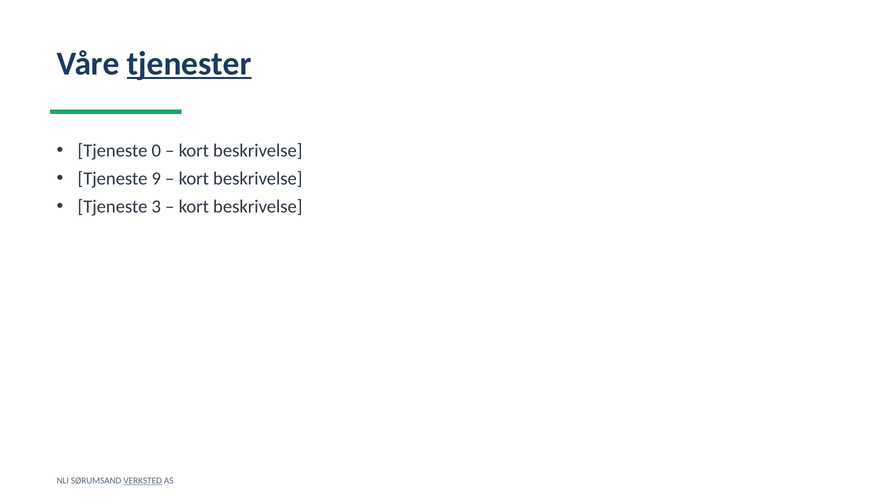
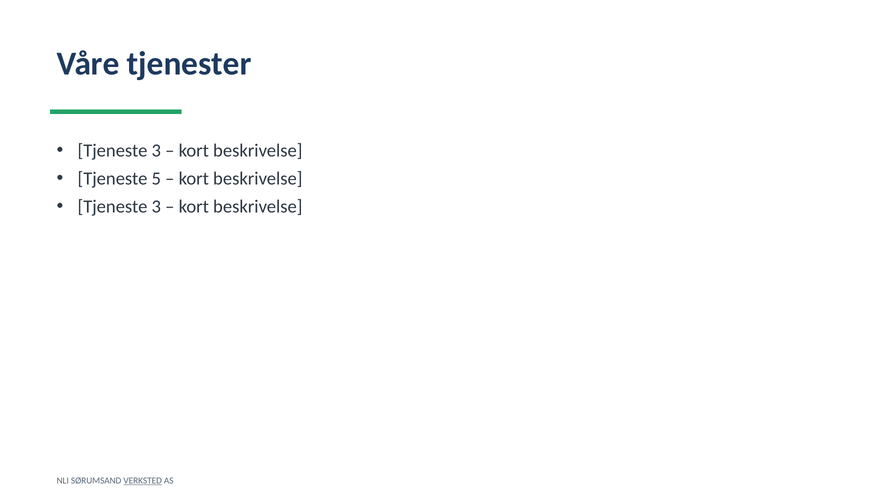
tjenester underline: present -> none
0 at (156, 151): 0 -> 3
9: 9 -> 5
